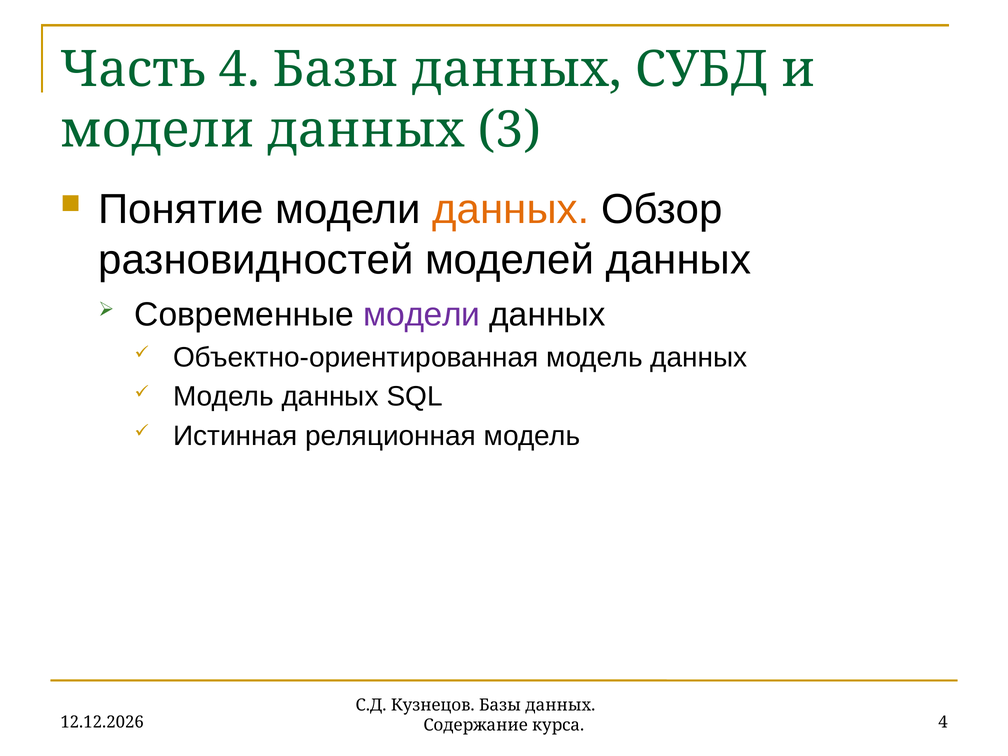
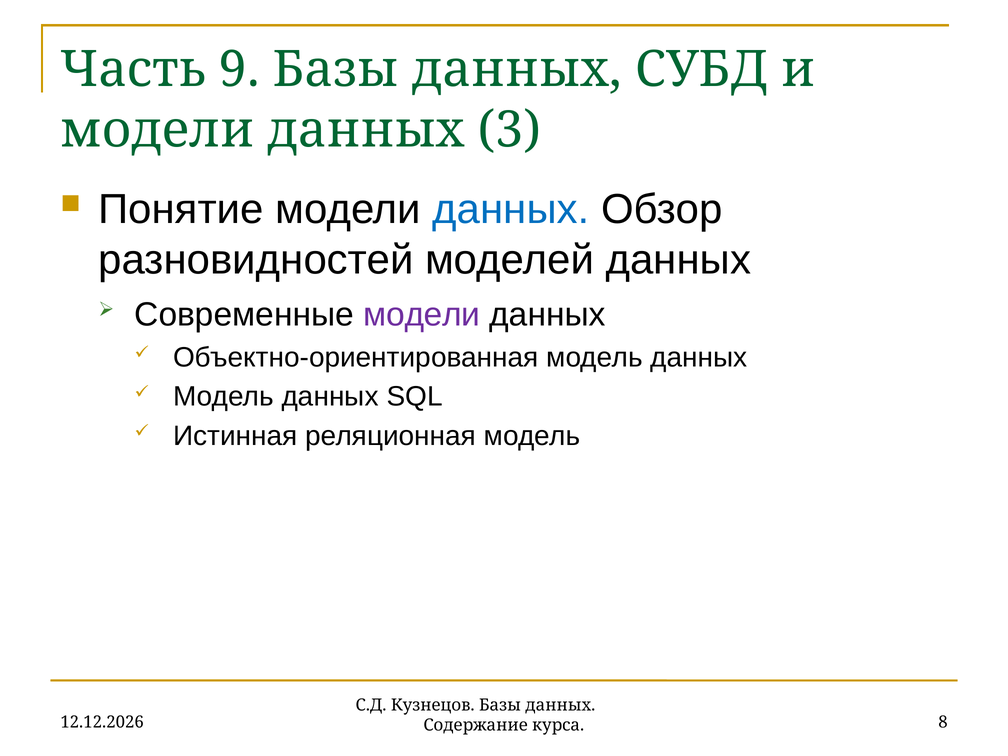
Часть 4: 4 -> 9
данных at (511, 210) colour: orange -> blue
курса 4: 4 -> 8
